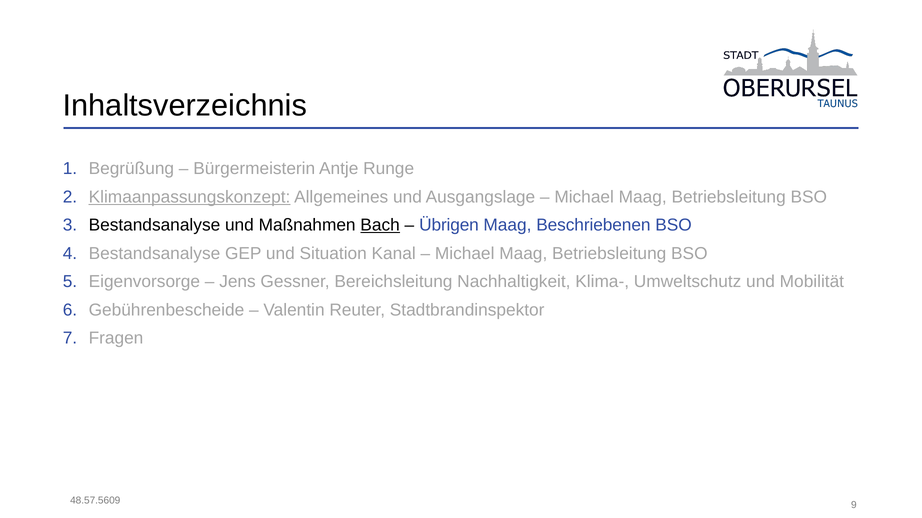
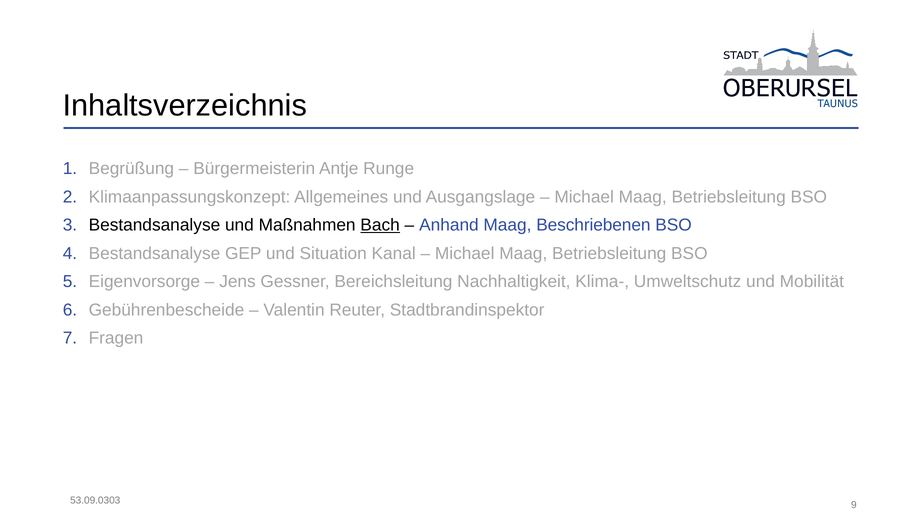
Klimaanpassungskonzept underline: present -> none
Übrigen: Übrigen -> Anhand
48.57.5609: 48.57.5609 -> 53.09.0303
